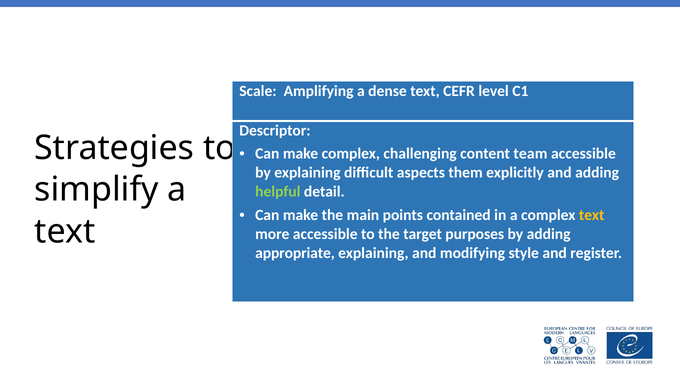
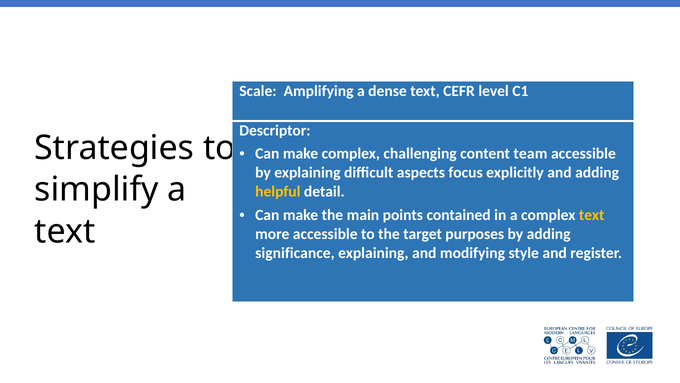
them: them -> focus
helpful colour: light green -> yellow
appropriate: appropriate -> significance
